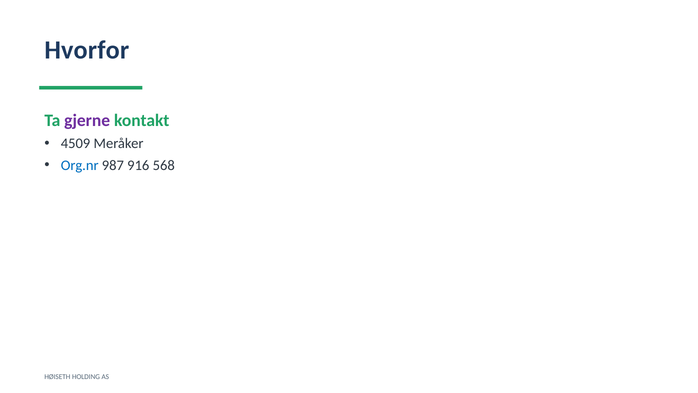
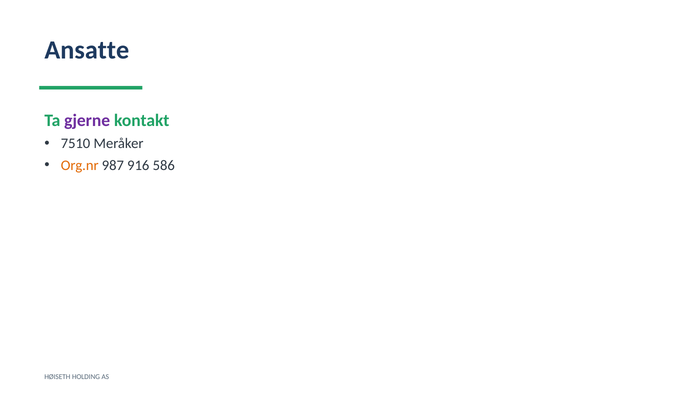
Hvorfor: Hvorfor -> Ansatte
4509: 4509 -> 7510
Org.nr colour: blue -> orange
568: 568 -> 586
